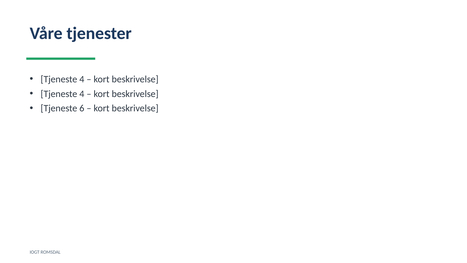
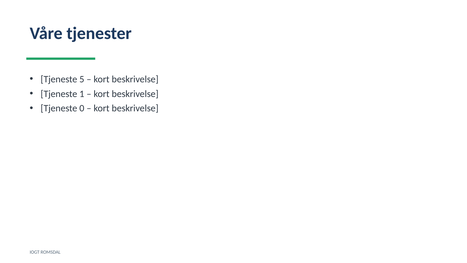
4 at (82, 79): 4 -> 5
4 at (82, 94): 4 -> 1
6: 6 -> 0
